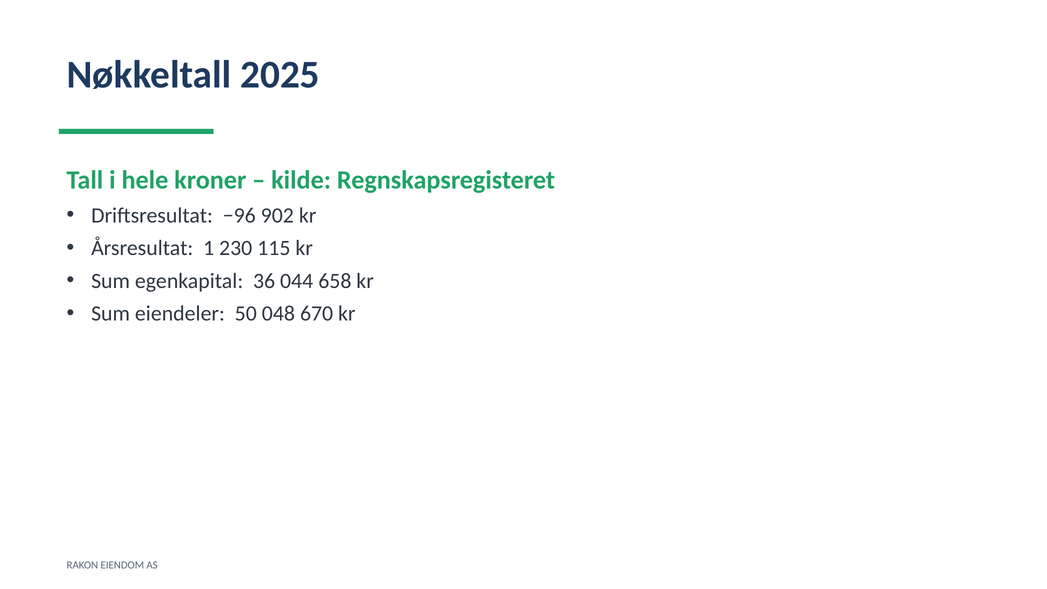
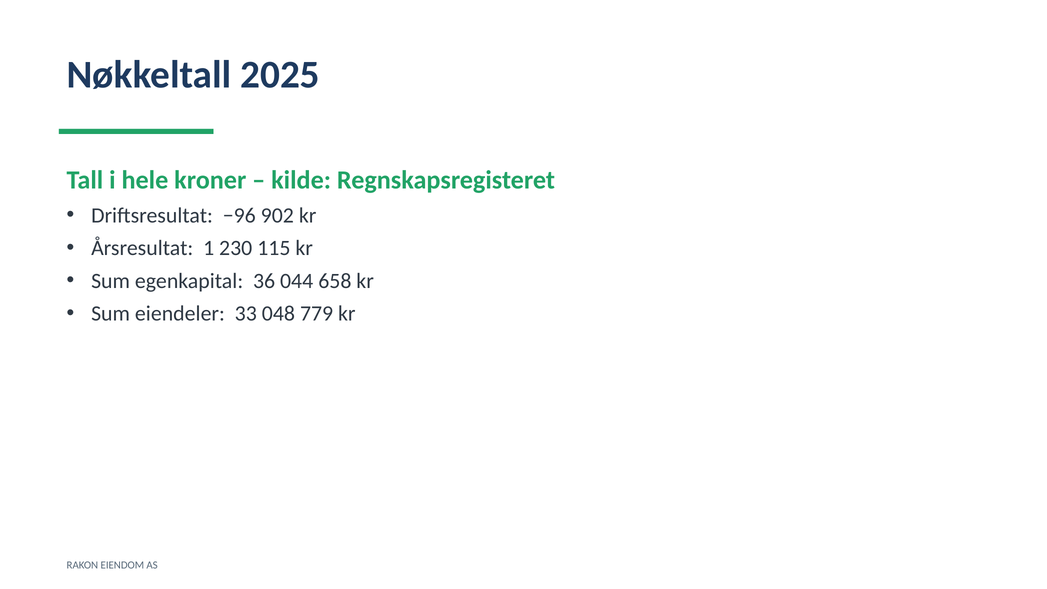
50: 50 -> 33
670: 670 -> 779
